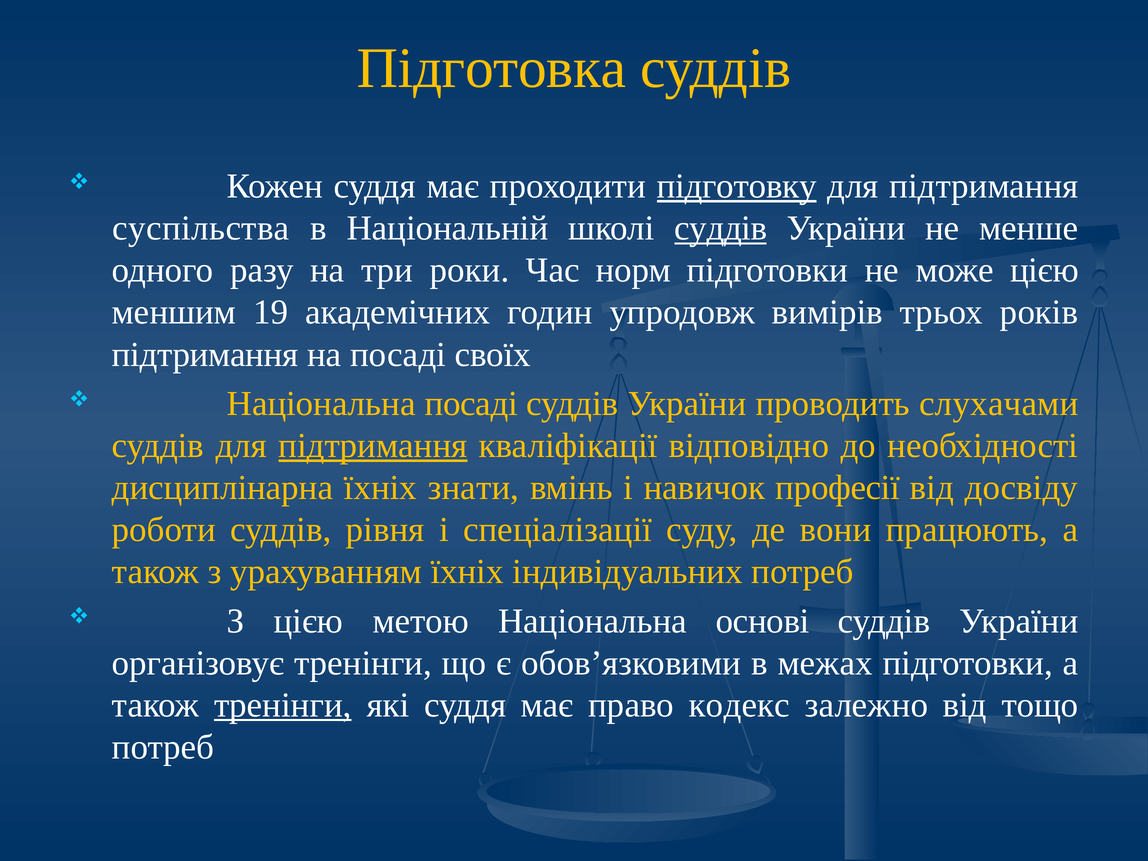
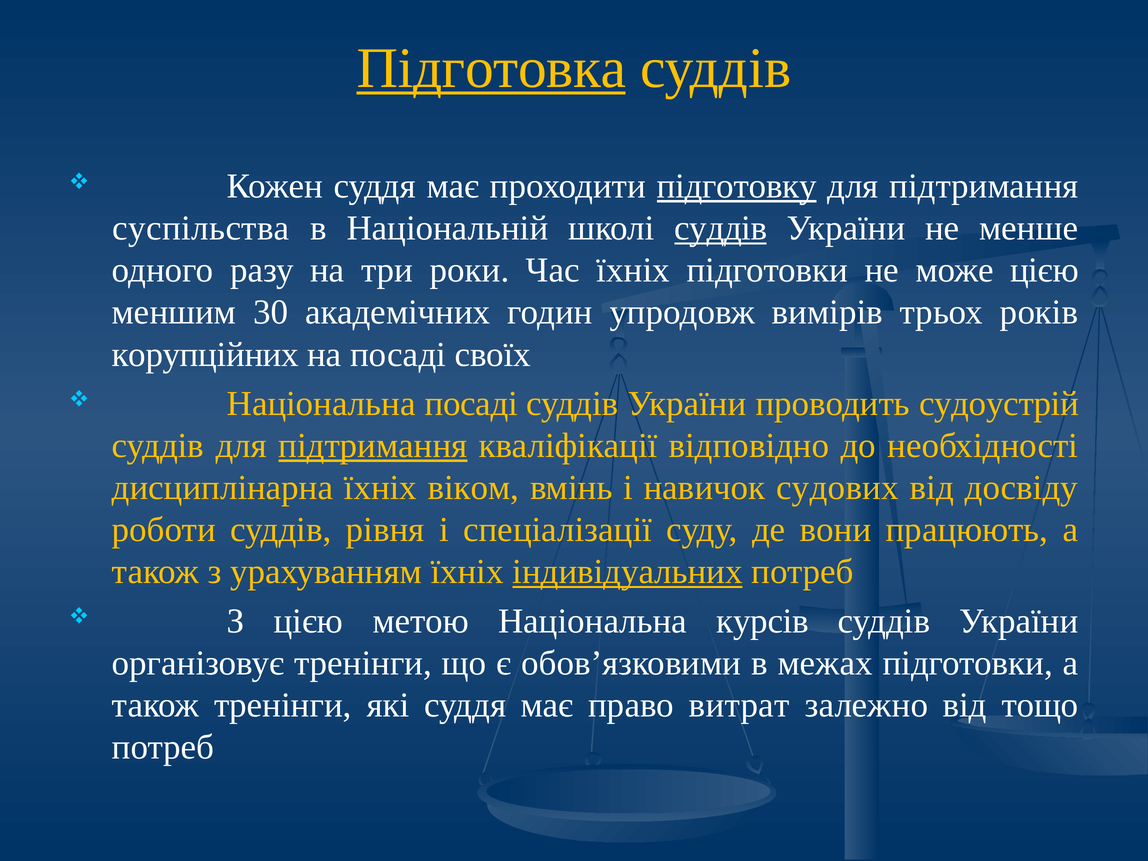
Підготовка underline: none -> present
Час норм: норм -> їхніх
19: 19 -> 30
підтримання at (205, 354): підтримання -> корупційних
слухачами: слухачами -> судоустрій
знати: знати -> віком
професії: професії -> судових
індивідуальних underline: none -> present
основі: основі -> курсів
тренінги at (283, 705) underline: present -> none
кодекс: кодекс -> витрат
